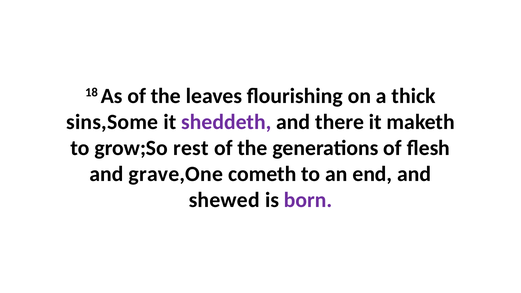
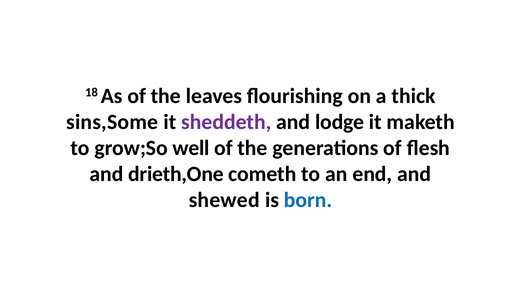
there: there -> lodge
rest: rest -> well
grave,One: grave,One -> drieth,One
born colour: purple -> blue
